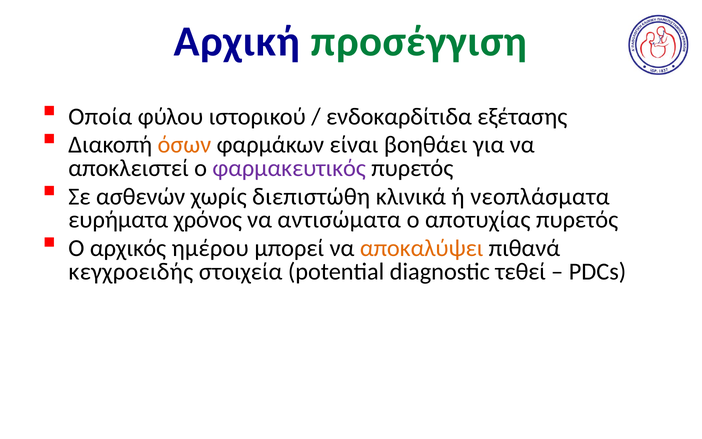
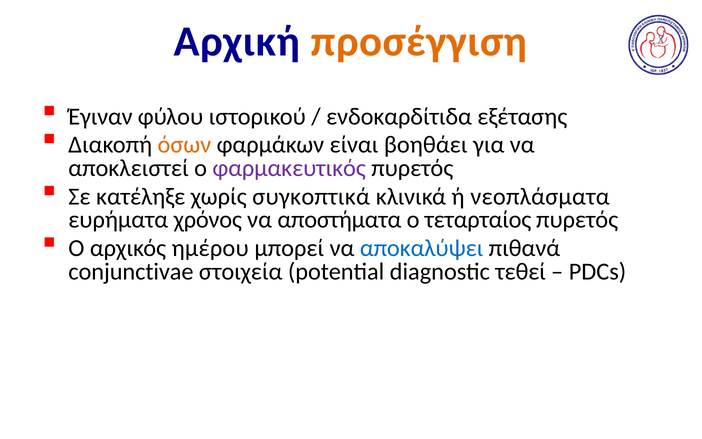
προσέγγιση colour: green -> orange
Οποία: Οποία -> Έγιναν
ασθενών: ασθενών -> κατέληξε
διεπιστώθη: διεπιστώθη -> συγκοπτικά
αντισώματα: αντισώματα -> αποστήματα
αποτυχίας: αποτυχίας -> τεταρταίος
αποκαλύψει colour: orange -> blue
κεγχροειδής: κεγχροειδής -> conjunctivae
